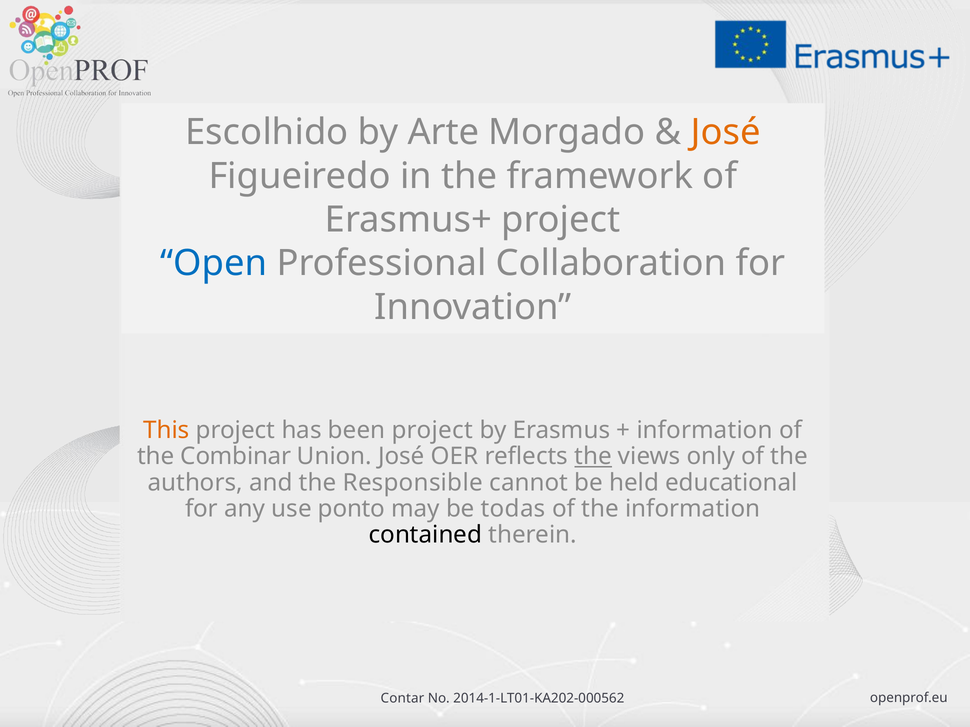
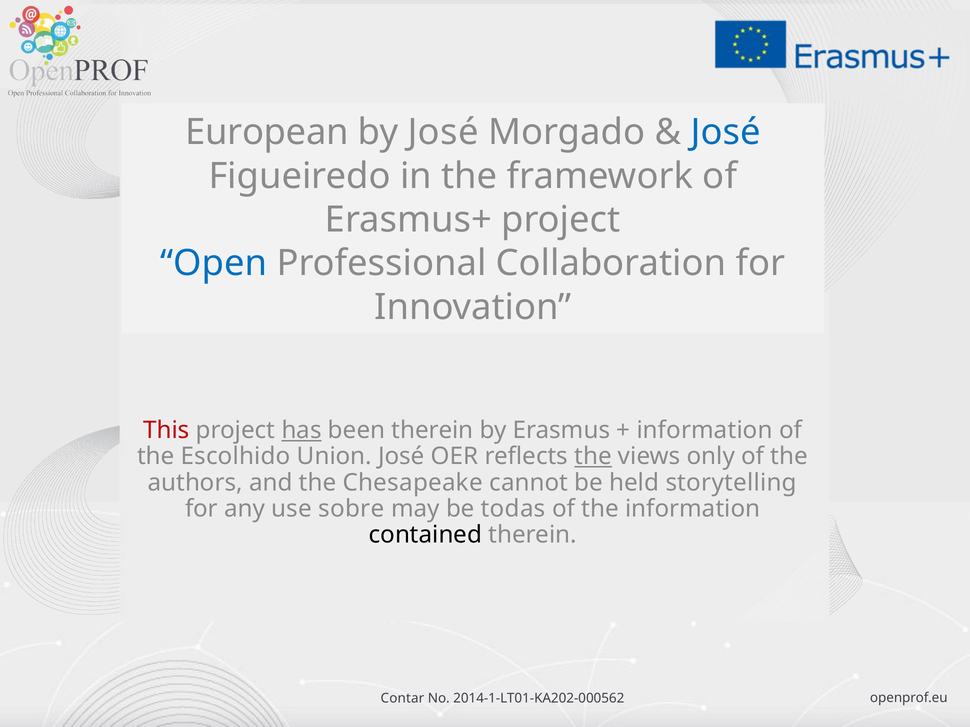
Escolhido: Escolhido -> European
by Arte: Arte -> José
José at (726, 132) colour: orange -> blue
This colour: orange -> red
has underline: none -> present
been project: project -> therein
Combinar: Combinar -> Escolhido
Responsible: Responsible -> Chesapeake
educational: educational -> storytelling
ponto: ponto -> sobre
